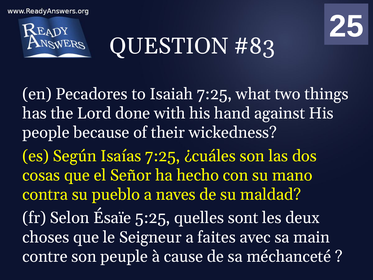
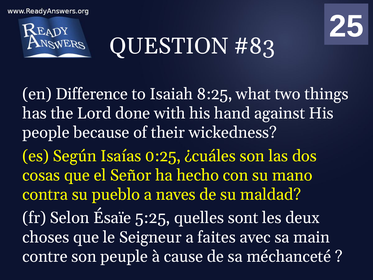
Pecadores: Pecadores -> Difference
Isaiah 7:25: 7:25 -> 8:25
Isaías 7:25: 7:25 -> 0:25
